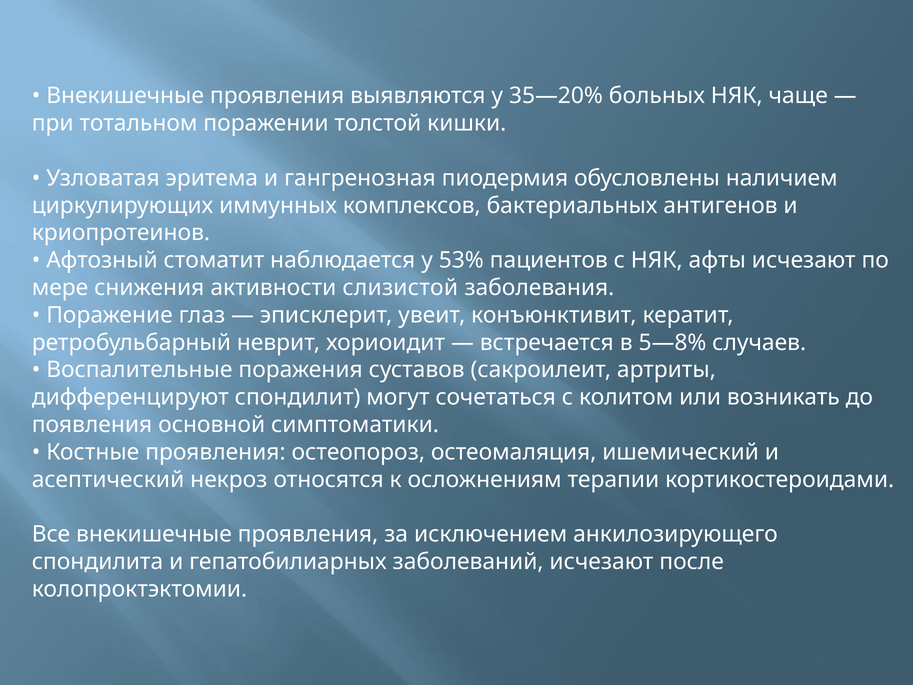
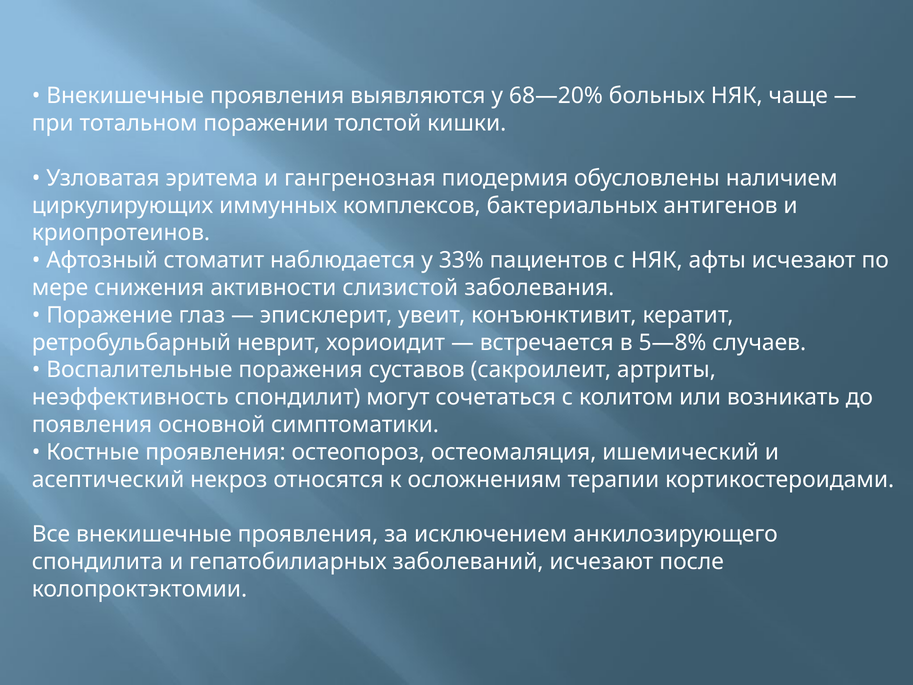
35—20%: 35—20% -> 68—20%
53%: 53% -> 33%
дифференцируют: дифференцируют -> неэффективность
